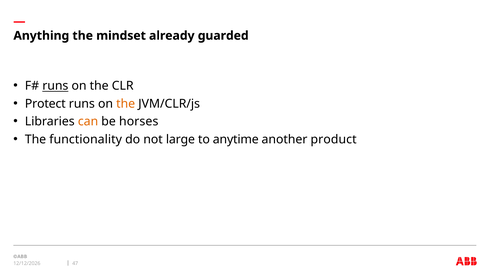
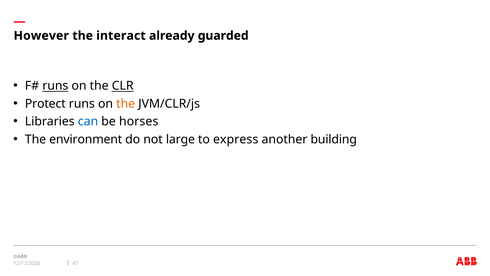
Anything: Anything -> However
mindset: mindset -> interact
CLR underline: none -> present
can colour: orange -> blue
functionality: functionality -> environment
anytime: anytime -> express
product: product -> building
